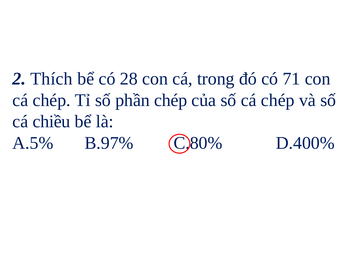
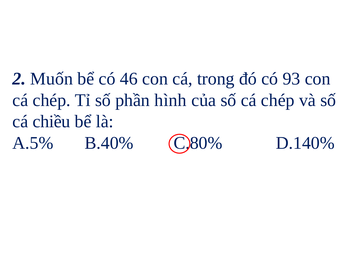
Thích: Thích -> Muốn
28: 28 -> 46
71: 71 -> 93
phần chép: chép -> hình
B.97%: B.97% -> B.40%
D.400%: D.400% -> D.140%
